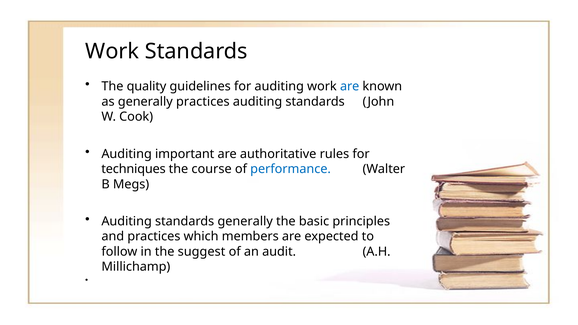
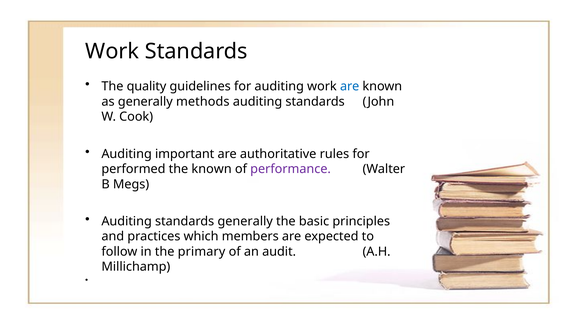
generally practices: practices -> methods
techniques: techniques -> performed
the course: course -> known
performance colour: blue -> purple
suggest: suggest -> primary
